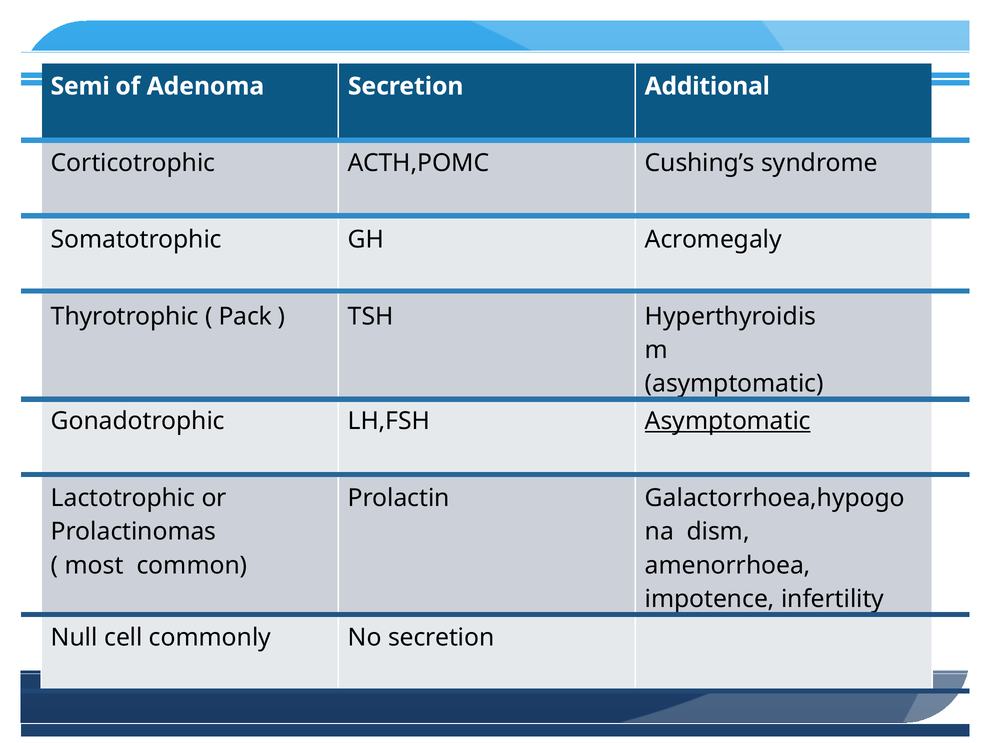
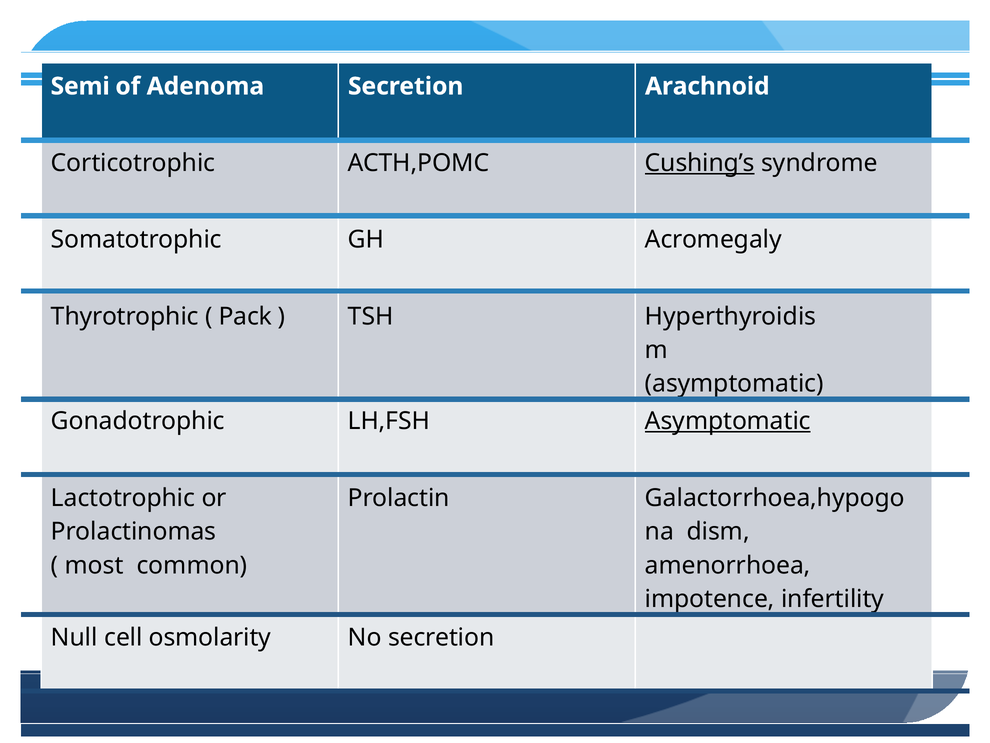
Additional: Additional -> Arachnoid
Cushing’s underline: none -> present
commonly: commonly -> osmolarity
